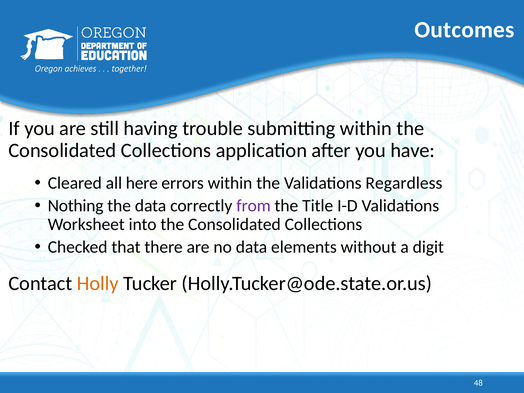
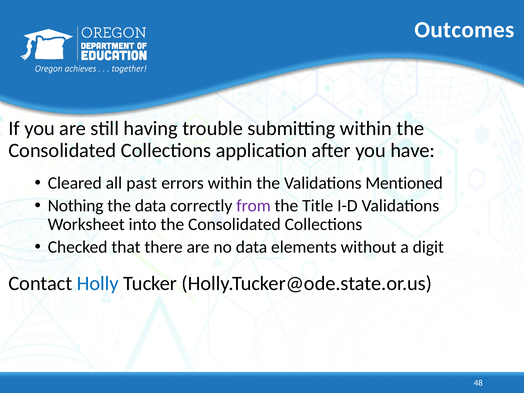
here: here -> past
Regardless: Regardless -> Mentioned
Holly colour: orange -> blue
